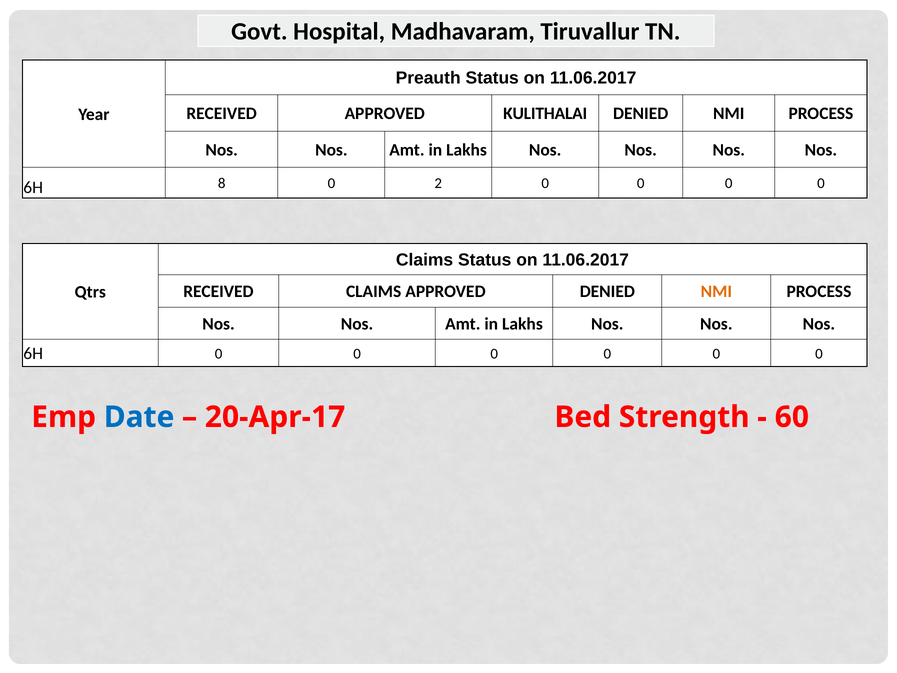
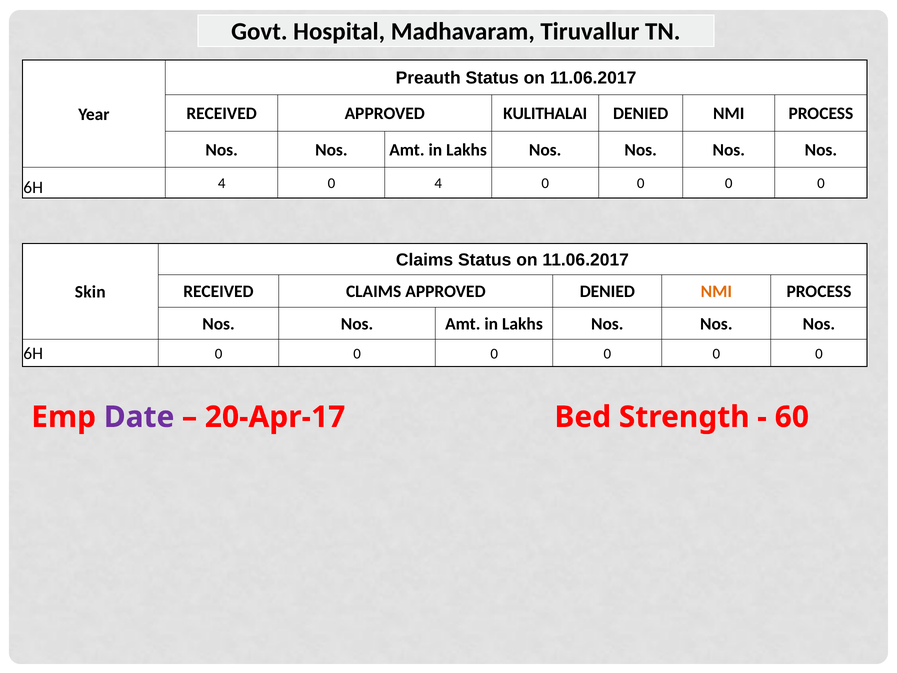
6H 8: 8 -> 4
0 2: 2 -> 4
Qtrs: Qtrs -> Skin
Date colour: blue -> purple
